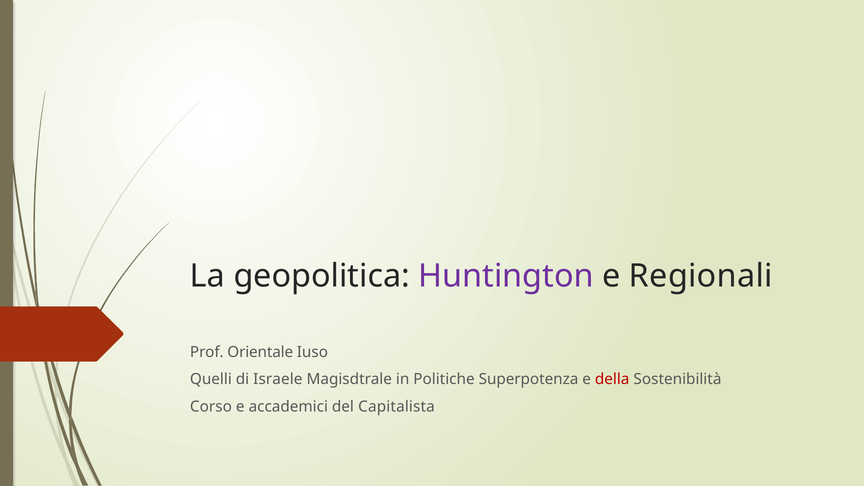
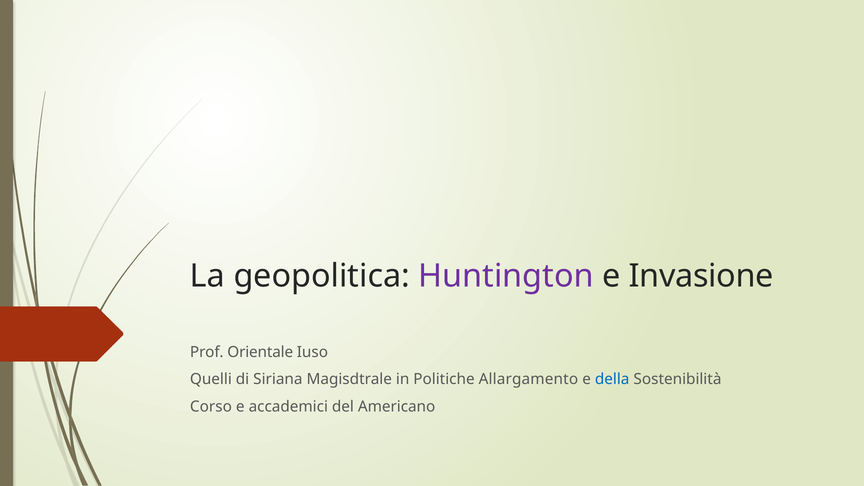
Regionali: Regionali -> Invasione
Israele: Israele -> Siriana
Superpotenza: Superpotenza -> Allargamento
della colour: red -> blue
Capitalista: Capitalista -> Americano
